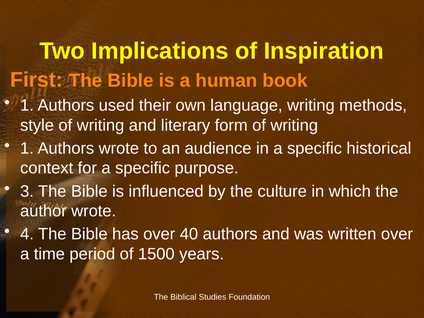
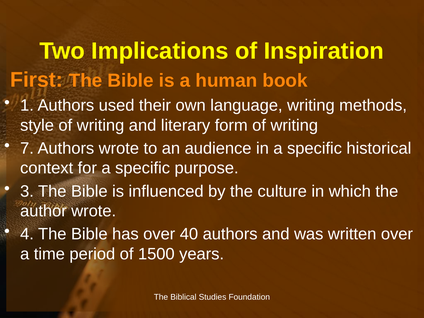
1 at (27, 148): 1 -> 7
